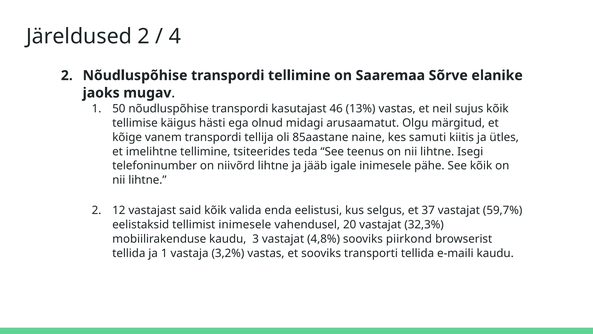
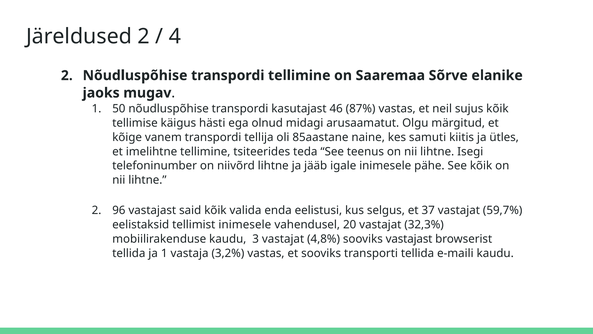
13%: 13% -> 87%
12: 12 -> 96
sooviks piirkond: piirkond -> vastajast
